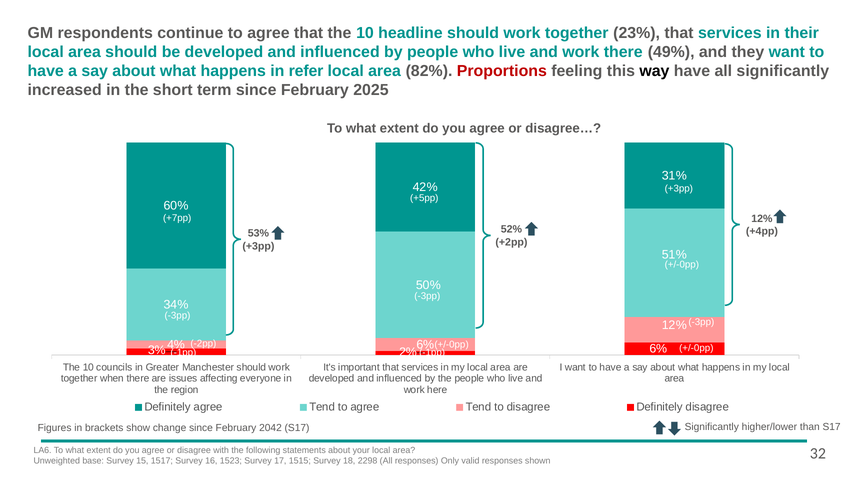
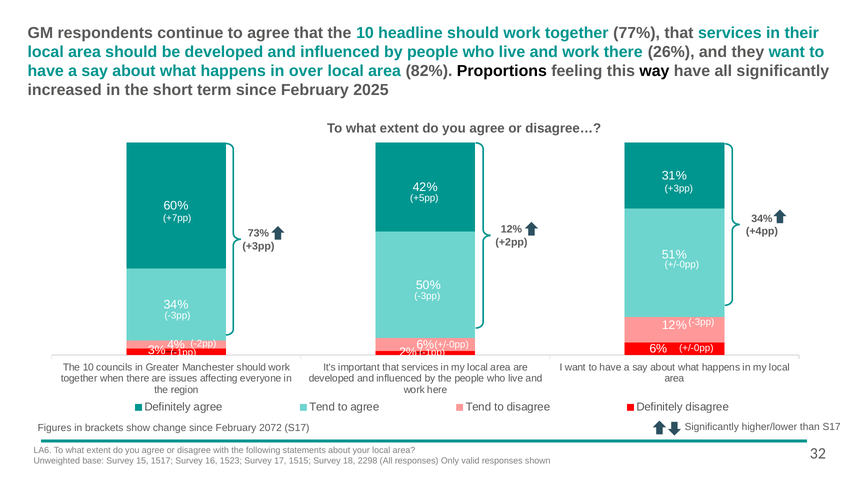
23%: 23% -> 77%
49%: 49% -> 26%
refer: refer -> over
Proportions colour: red -> black
12% at (762, 219): 12% -> 34%
52% at (511, 229): 52% -> 12%
53%: 53% -> 73%
2042: 2042 -> 2072
